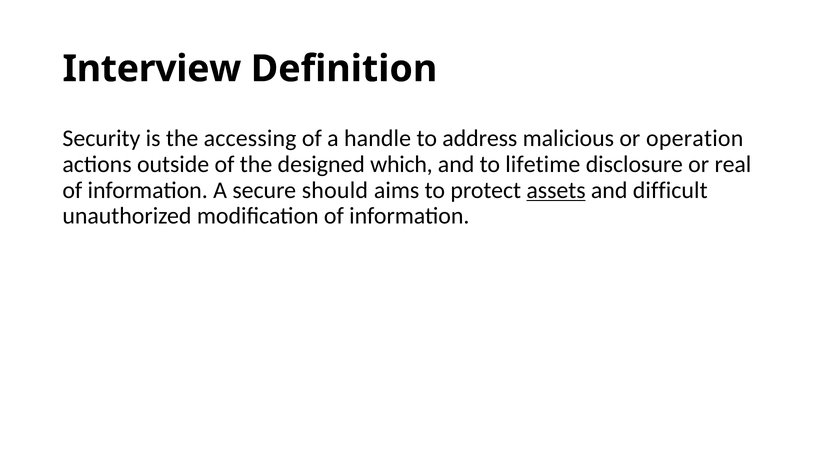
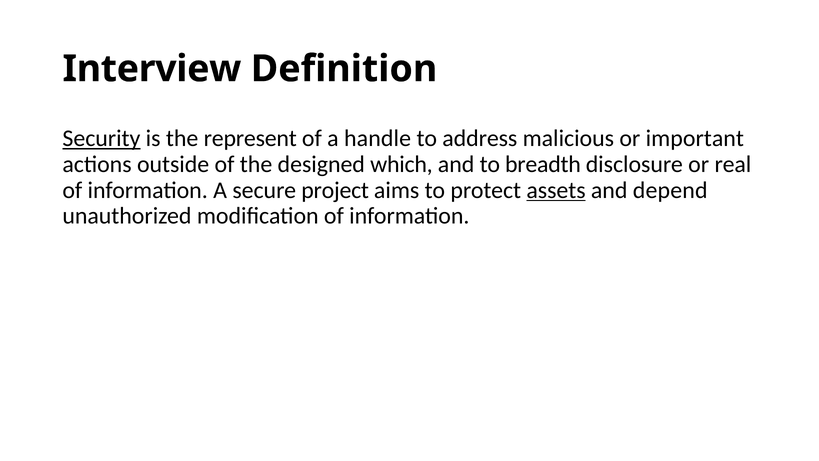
Security underline: none -> present
accessing: accessing -> represent
operation: operation -> important
lifetime: lifetime -> breadth
should: should -> project
difficult: difficult -> depend
